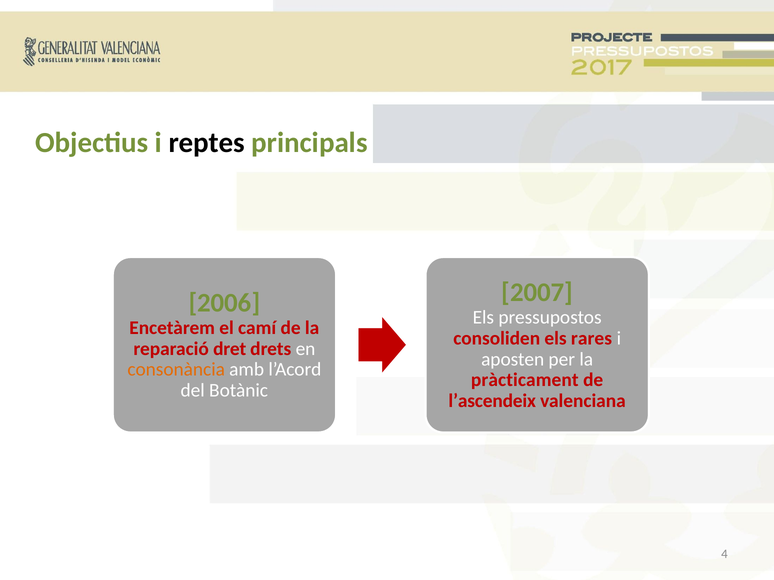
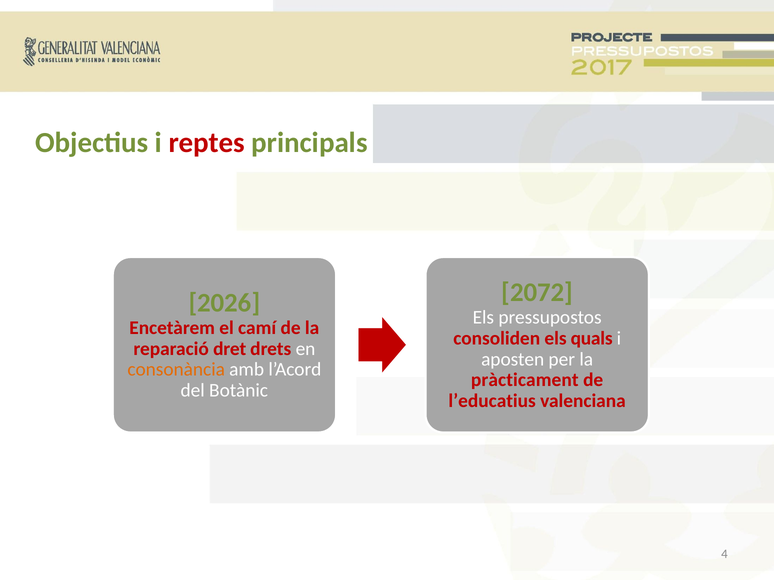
reptes colour: black -> red
2007: 2007 -> 2072
2006: 2006 -> 2026
rares: rares -> quals
l’ascendeix: l’ascendeix -> l’educatius
